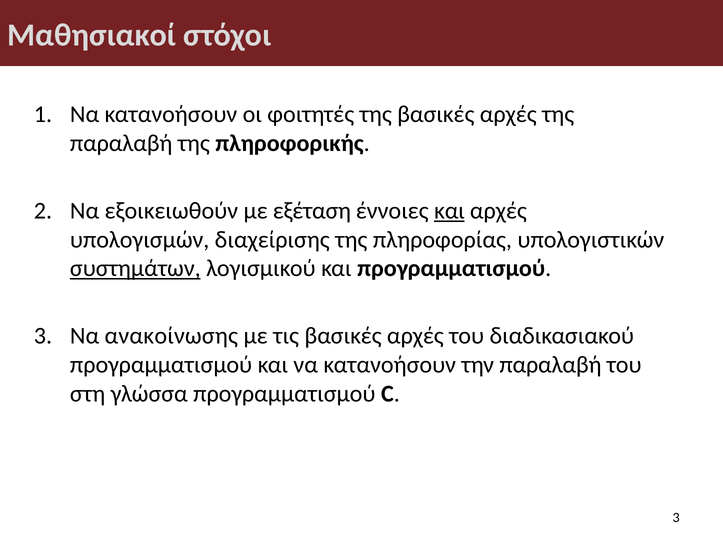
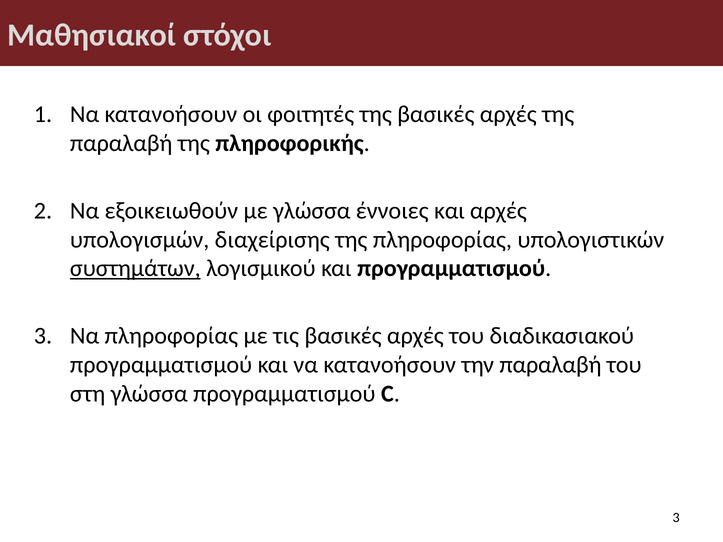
με εξέταση: εξέταση -> γλώσσα
και at (449, 211) underline: present -> none
Να ανακοίνωσης: ανακοίνωσης -> πληροφορίας
